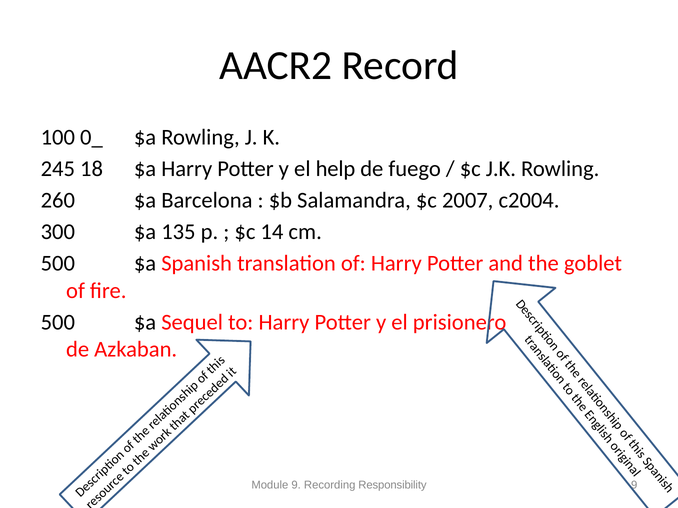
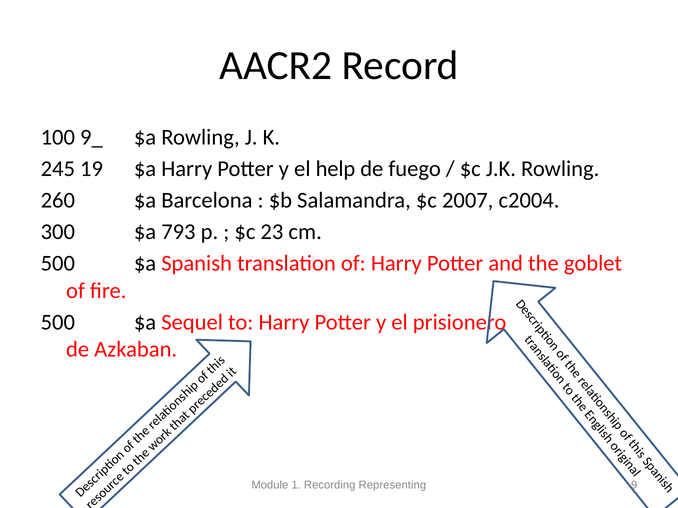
0_: 0_ -> 9_
18: 18 -> 19
135: 135 -> 793
14: 14 -> 23
Module 9: 9 -> 1
Responsibility: Responsibility -> Representing
